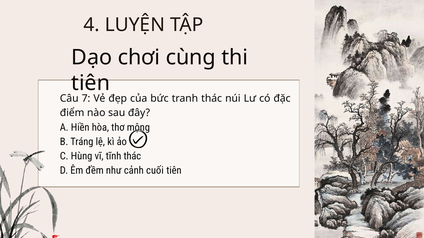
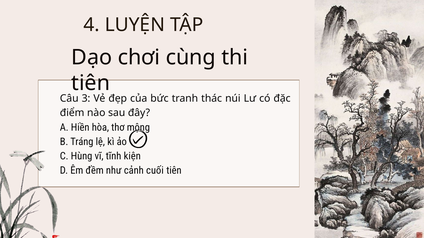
7: 7 -> 3
tĩnh thác: thác -> kiện
